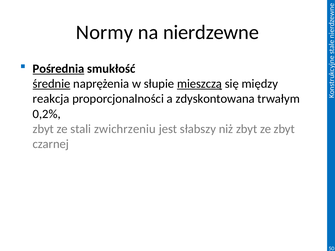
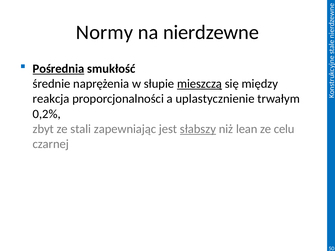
średnie underline: present -> none
zdyskontowana: zdyskontowana -> uplastycznienie
zwichrzeniu: zwichrzeniu -> zapewniając
słabszy underline: none -> present
niż zbyt: zbyt -> lean
ze zbyt: zbyt -> celu
